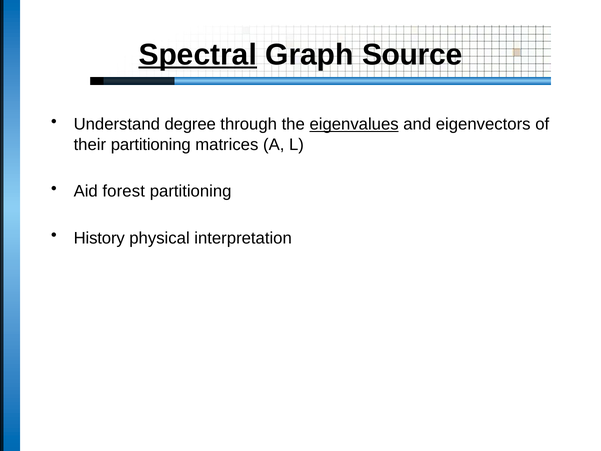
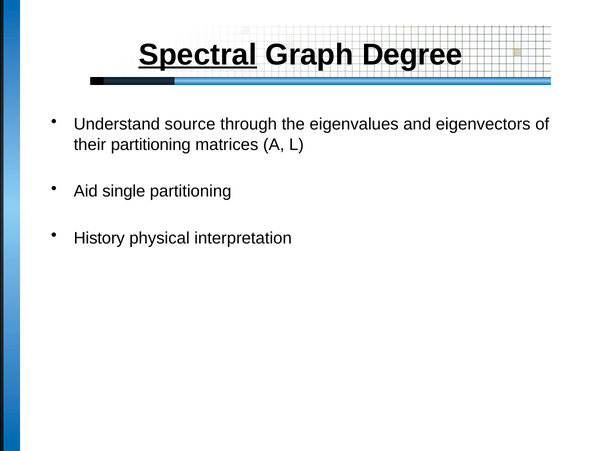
Source: Source -> Degree
degree: degree -> source
eigenvalues underline: present -> none
forest: forest -> single
